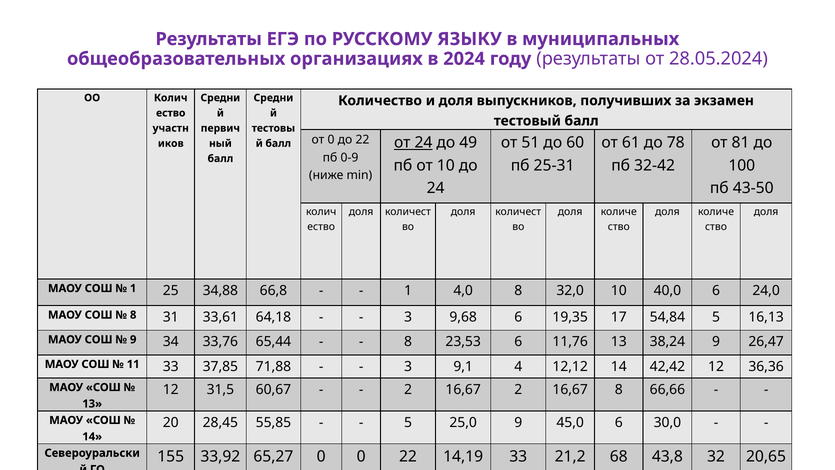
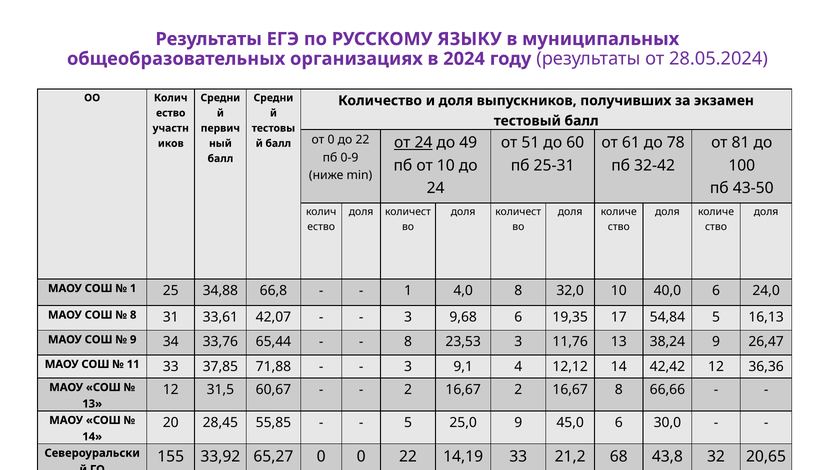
64,18: 64,18 -> 42,07
23,53 6: 6 -> 3
